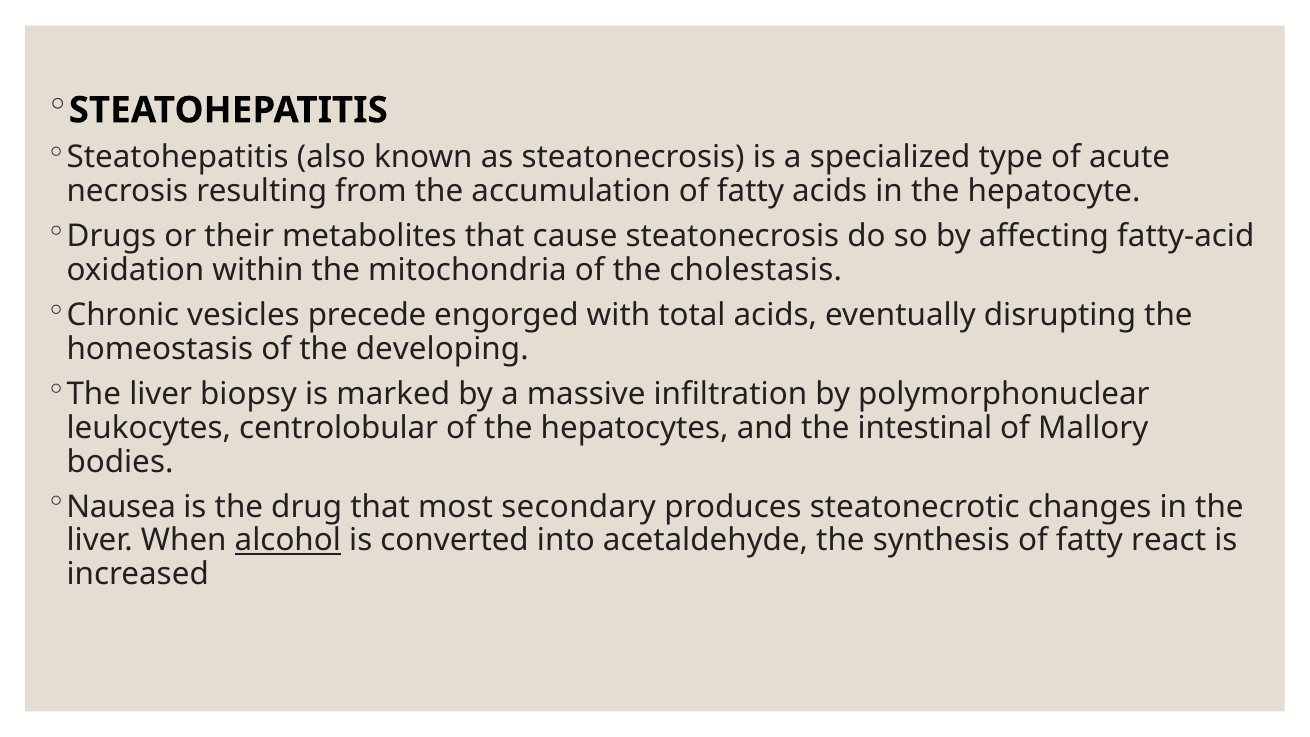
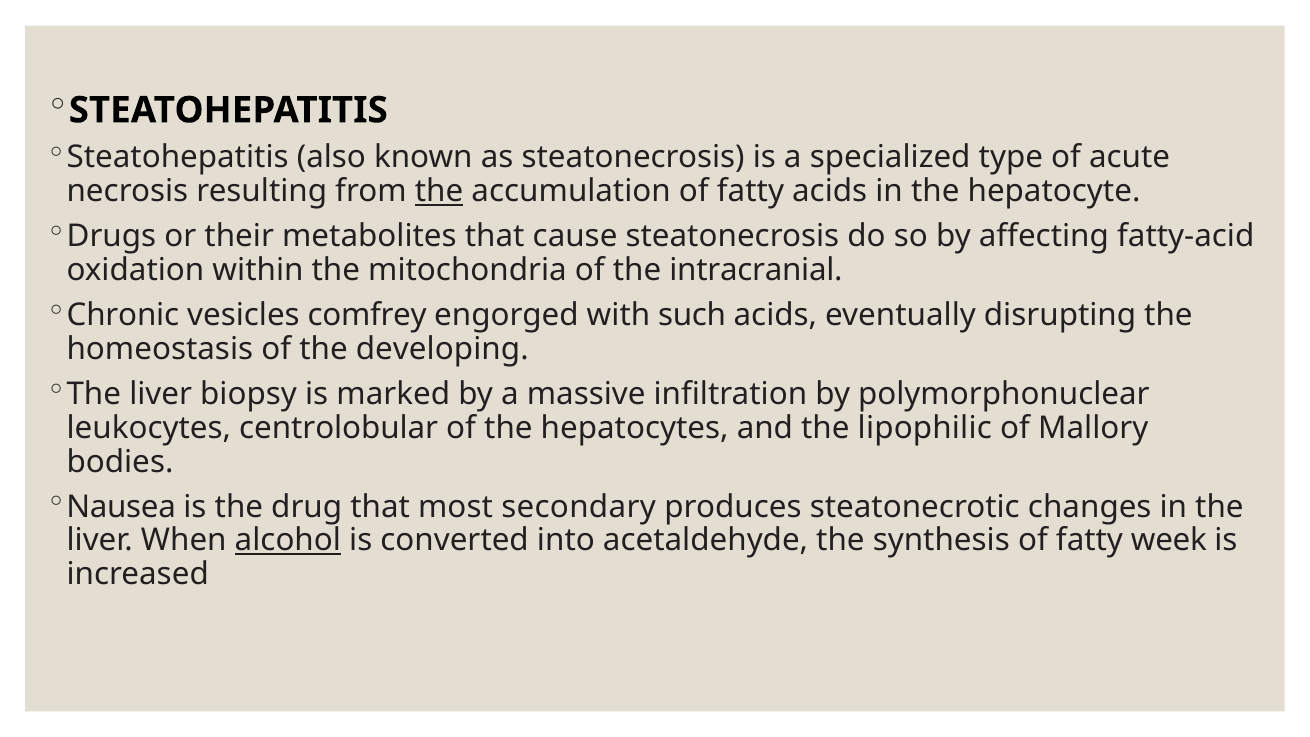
the at (439, 191) underline: none -> present
cholestasis: cholestasis -> intracranial
precede: precede -> comfrey
total: total -> such
intestinal: intestinal -> lipophilic
react: react -> week
